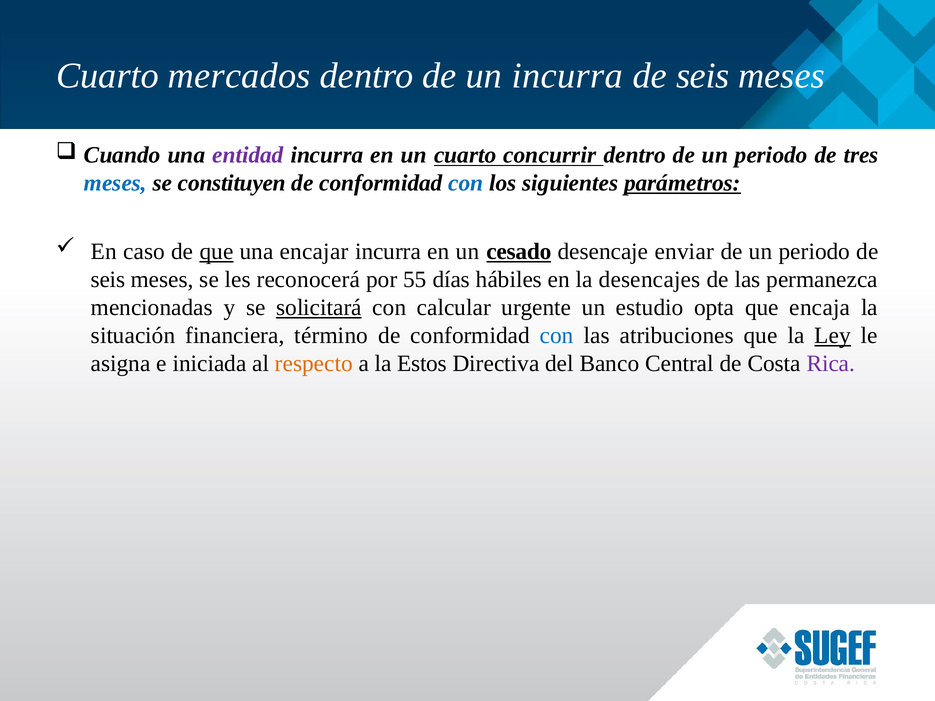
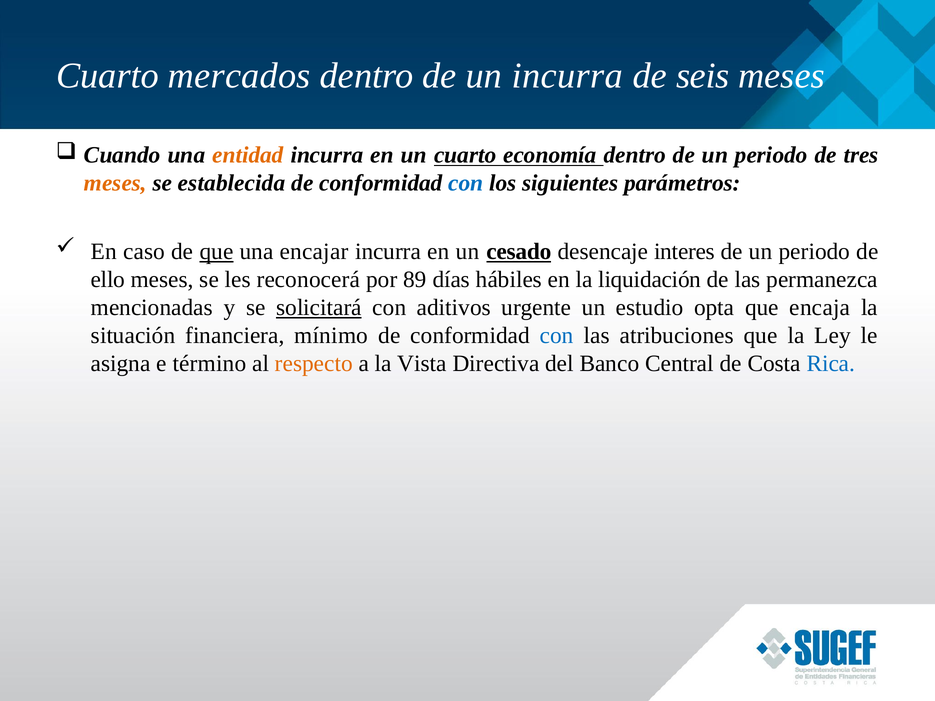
entidad colour: purple -> orange
concurrir: concurrir -> economía
meses at (115, 183) colour: blue -> orange
constituyen: constituyen -> establecida
parámetros underline: present -> none
enviar: enviar -> interes
seis at (108, 280): seis -> ello
55: 55 -> 89
desencajes: desencajes -> liquidación
calcular: calcular -> aditivos
término: término -> mínimo
Ley underline: present -> none
iniciada: iniciada -> término
Estos: Estos -> Vista
Rica colour: purple -> blue
